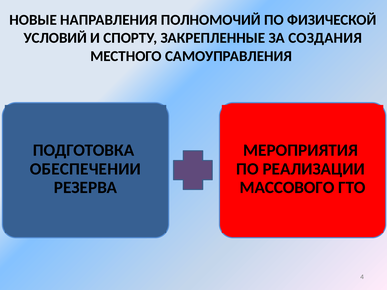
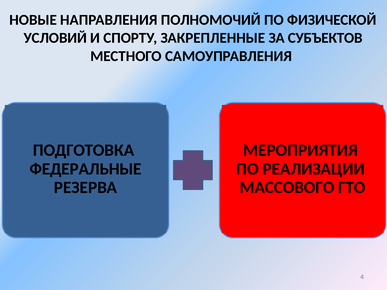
СОЗДАНИЯ: СОЗДАНИЯ -> СУБЪЕКТОВ
ОБЕСПЕЧЕНИИ: ОБЕСПЕЧЕНИИ -> ФЕДЕРАЛЬНЫЕ
